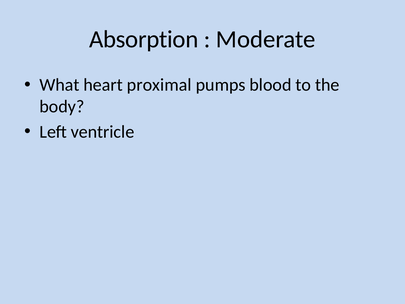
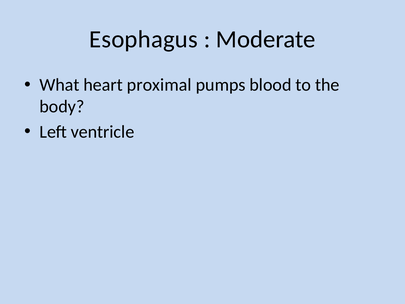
Absorption: Absorption -> Esophagus
